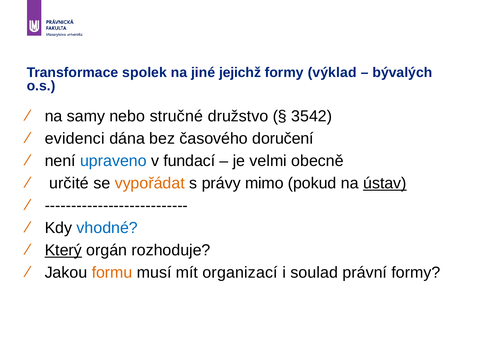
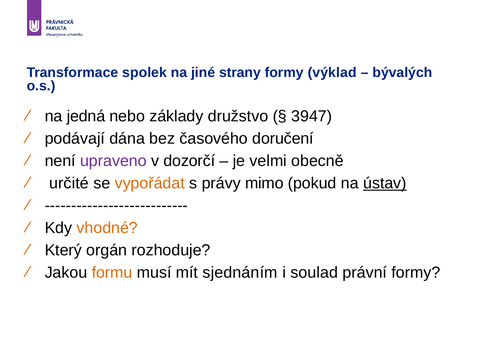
jejichž: jejichž -> strany
samy: samy -> jedná
stručné: stručné -> základy
3542: 3542 -> 3947
evidenci: evidenci -> podávají
upraveno colour: blue -> purple
fundací: fundací -> dozorčí
vhodné colour: blue -> orange
Který underline: present -> none
organizací: organizací -> sjednáním
